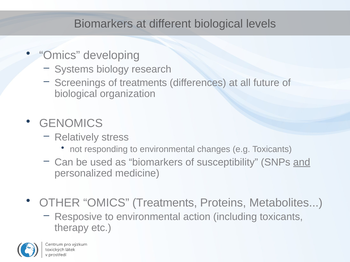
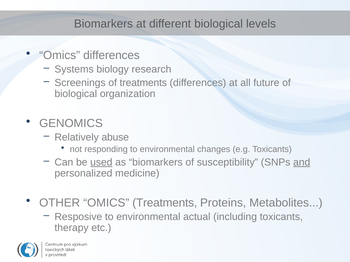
Omics developing: developing -> differences
stress: stress -> abuse
used underline: none -> present
action: action -> actual
